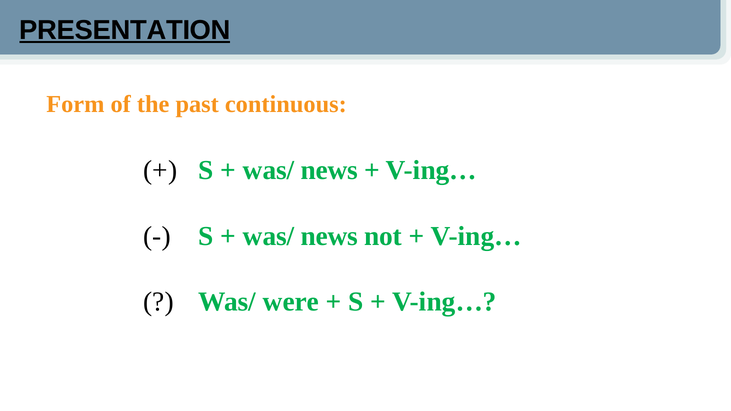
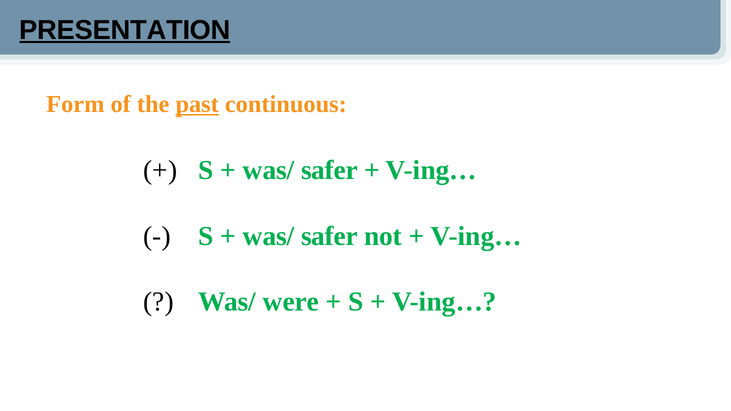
past underline: none -> present
news at (329, 170): news -> safer
news at (329, 236): news -> safer
